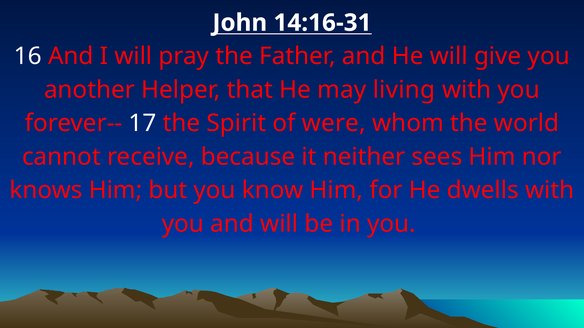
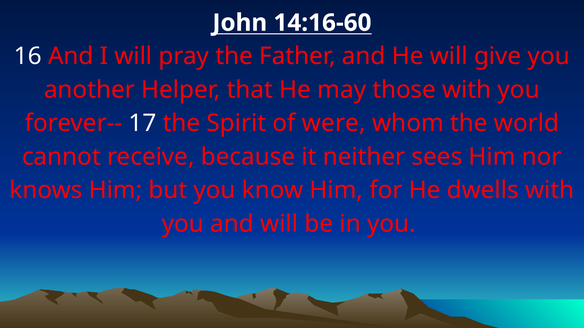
14:16-31: 14:16-31 -> 14:16-60
living: living -> those
